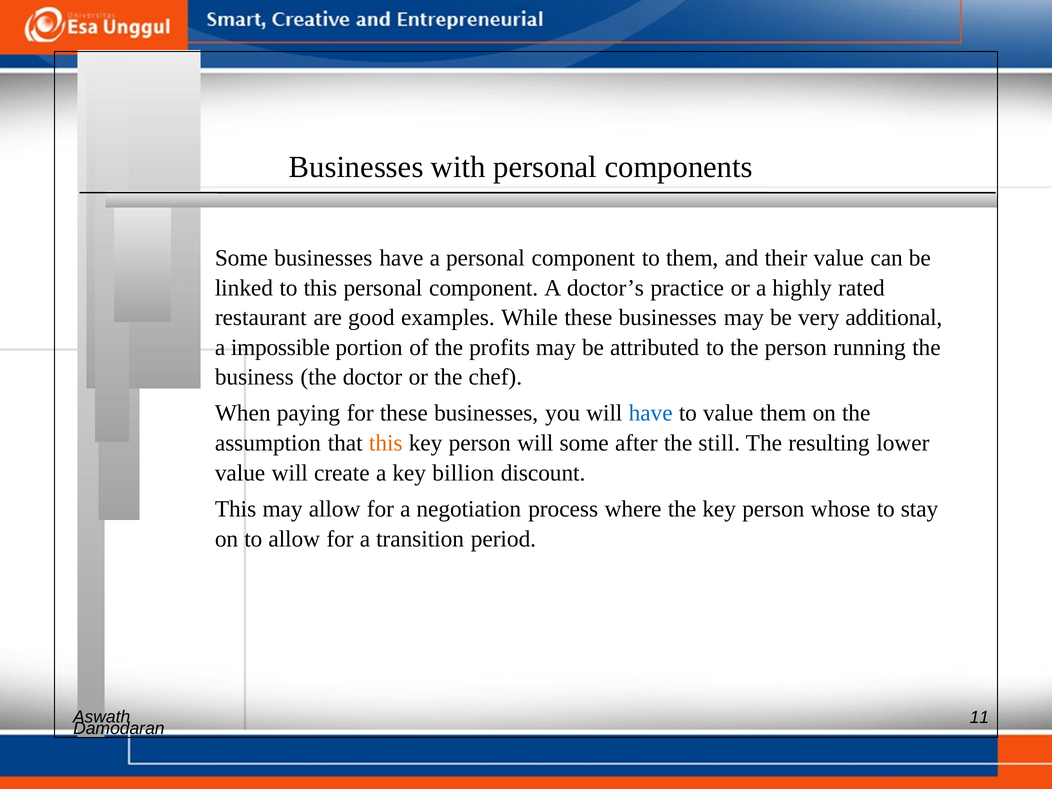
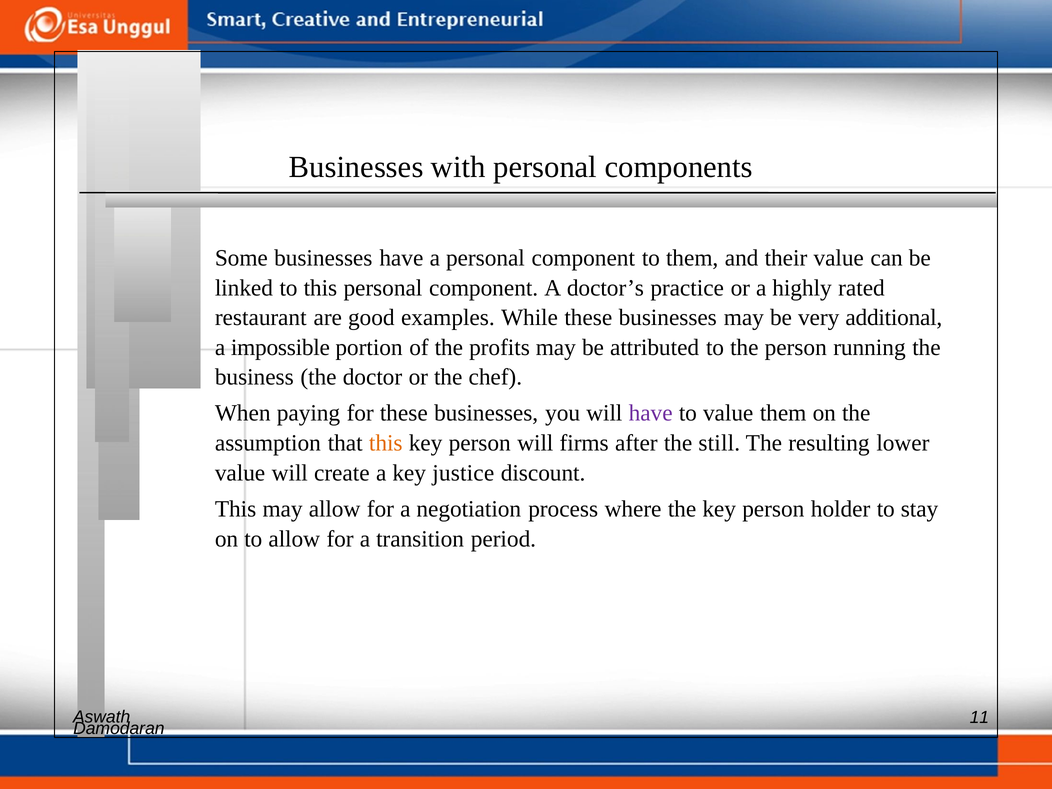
have at (651, 413) colour: blue -> purple
will some: some -> firms
billion: billion -> justice
whose: whose -> holder
